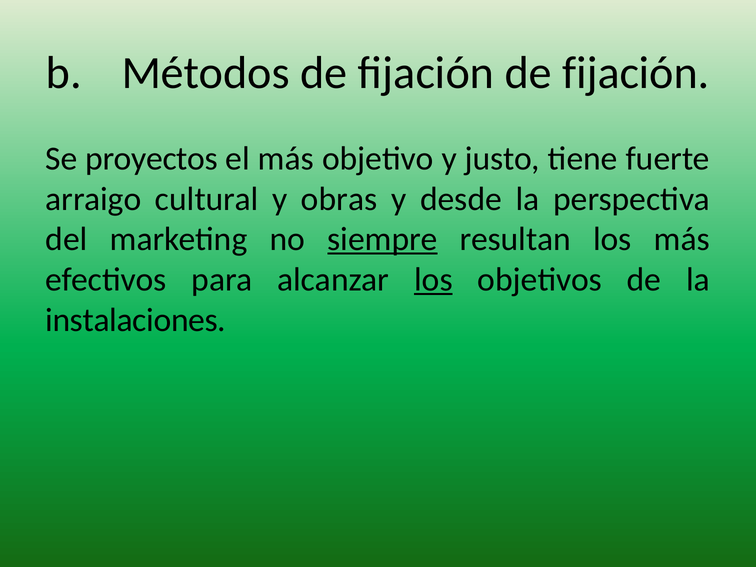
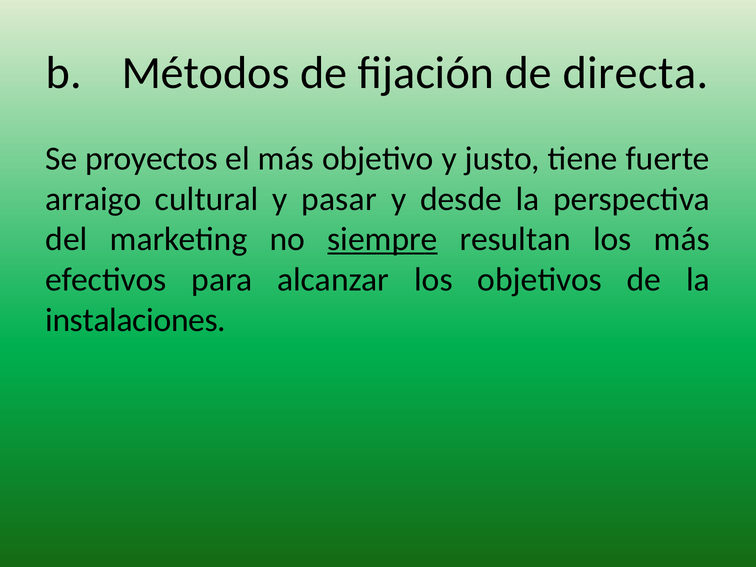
fijación de fijación: fijación -> directa
obras: obras -> pasar
los at (433, 280) underline: present -> none
